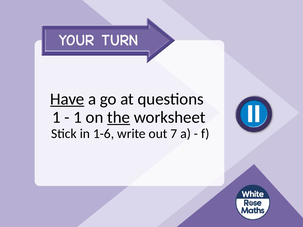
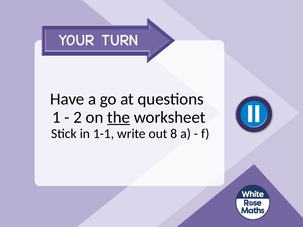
Have underline: present -> none
1 at (78, 117): 1 -> 2
1-6: 1-6 -> 1-1
7: 7 -> 8
